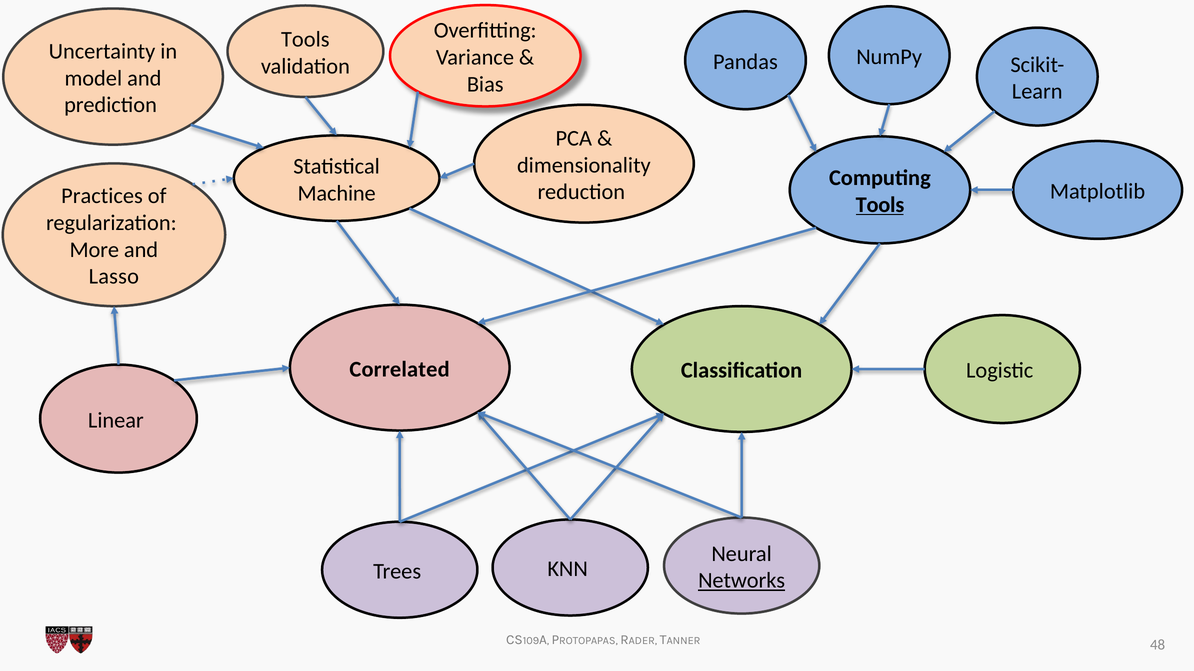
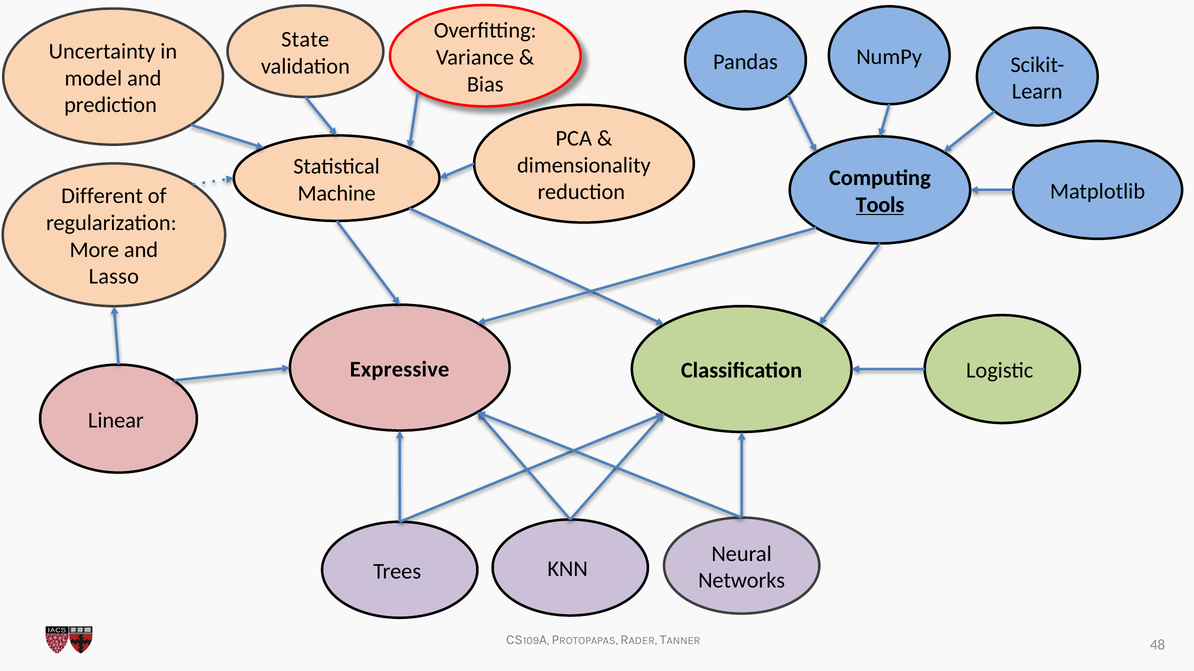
Tools at (305, 39): Tools -> State
Practices: Practices -> Different
Correlated: Correlated -> Expressive
Networks underline: present -> none
